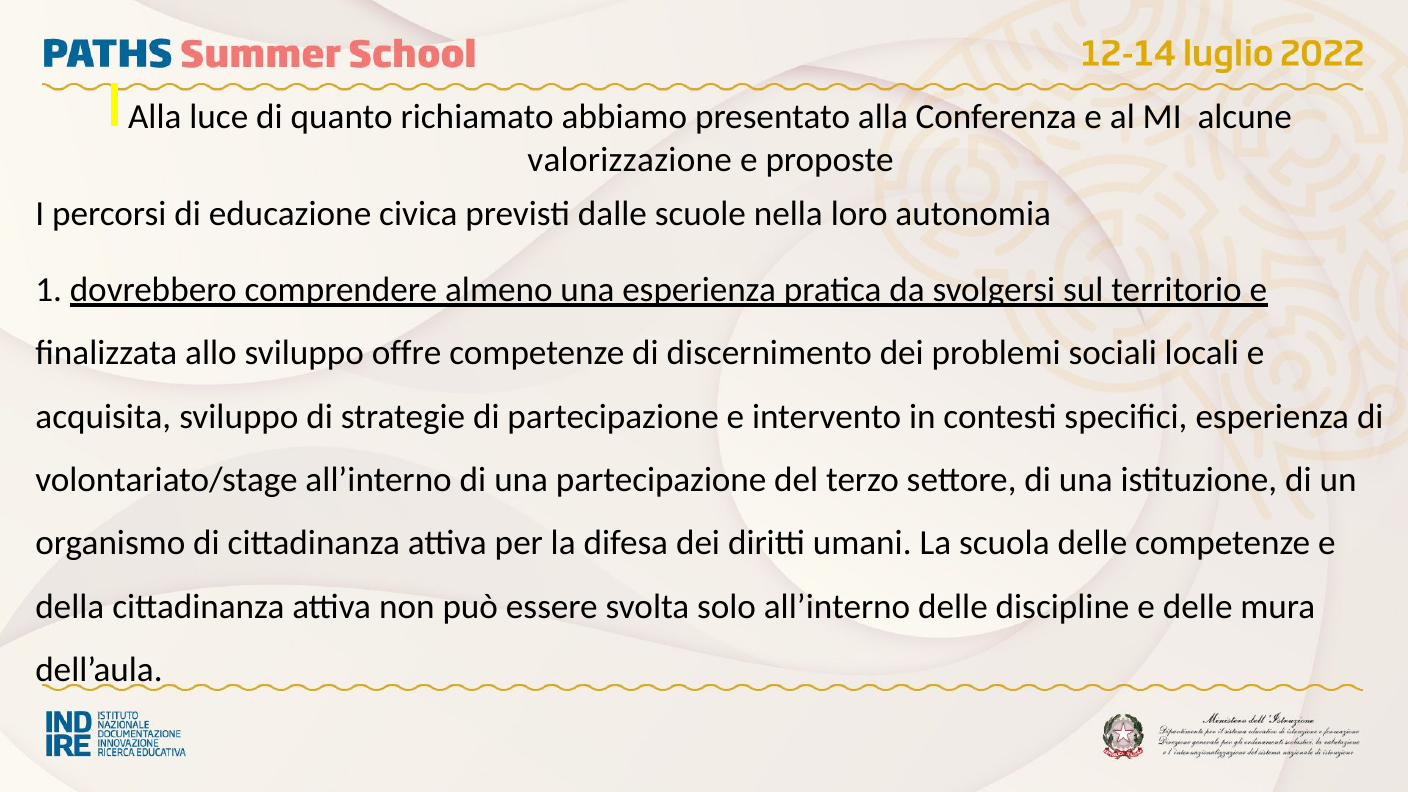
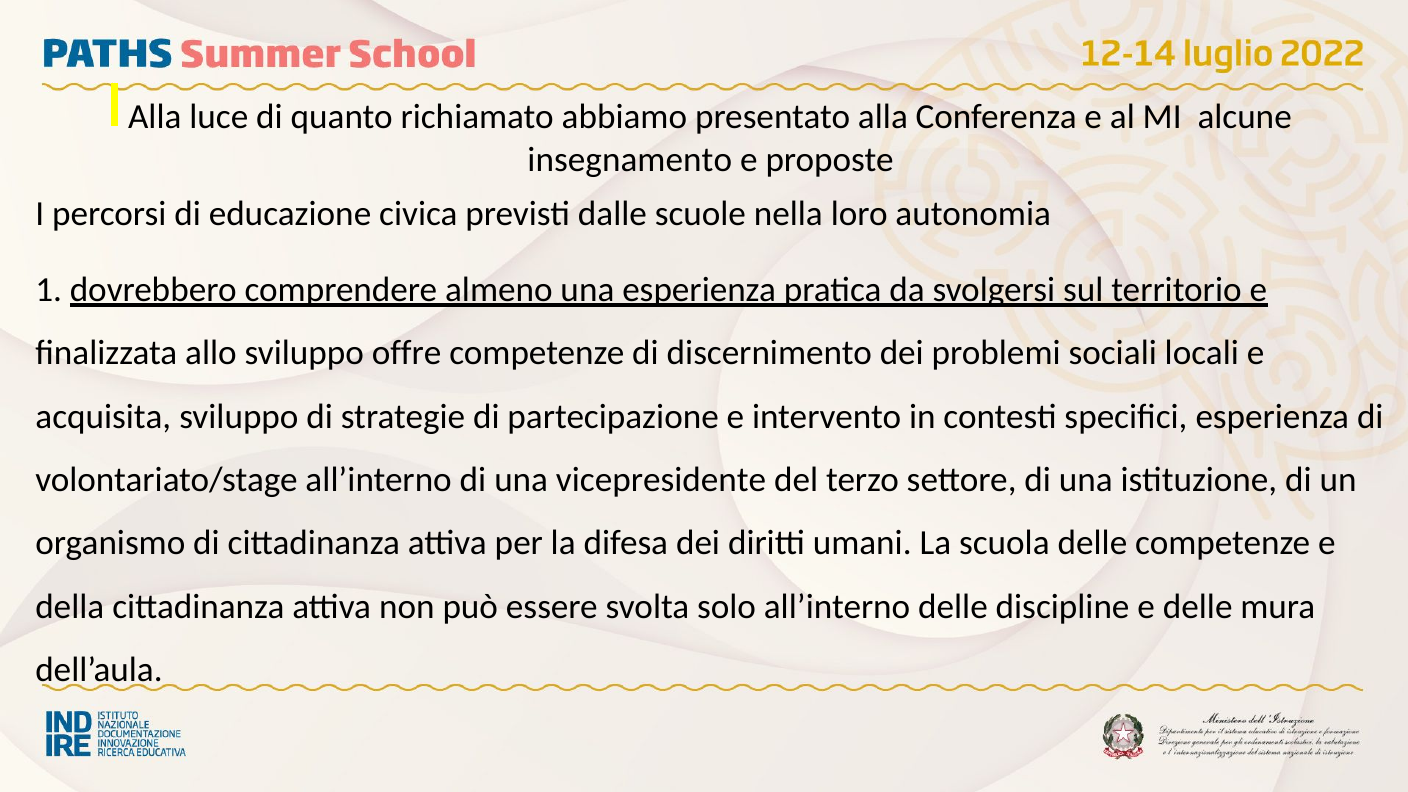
valorizzazione: valorizzazione -> insegnamento
una partecipazione: partecipazione -> vicepresidente
